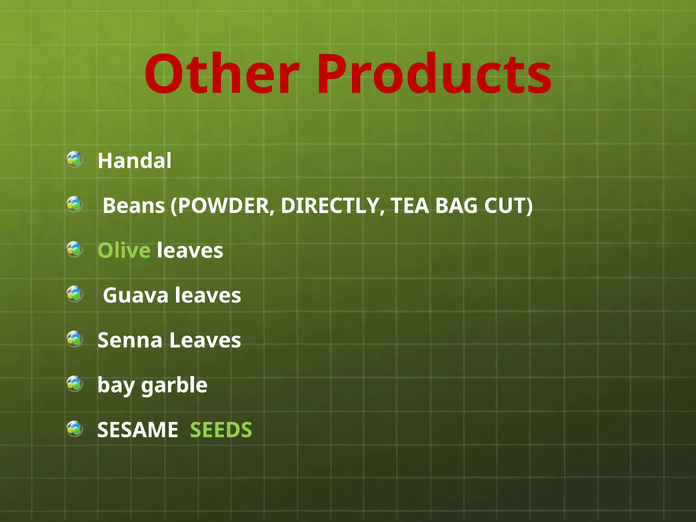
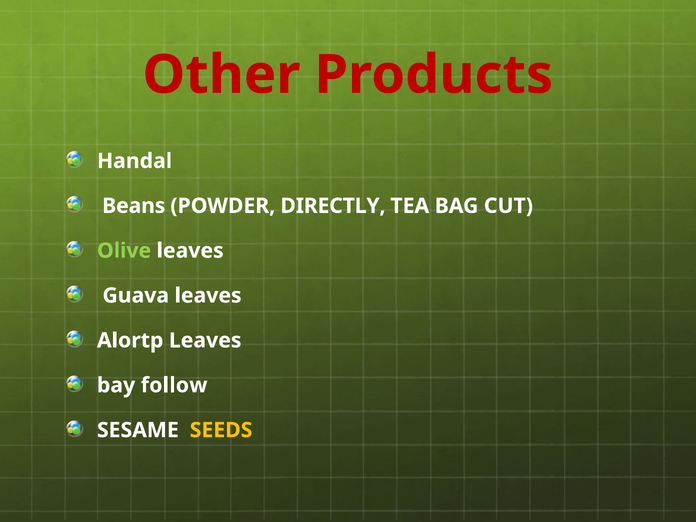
Senna: Senna -> Alortp
garble: garble -> follow
SEEDS colour: light green -> yellow
